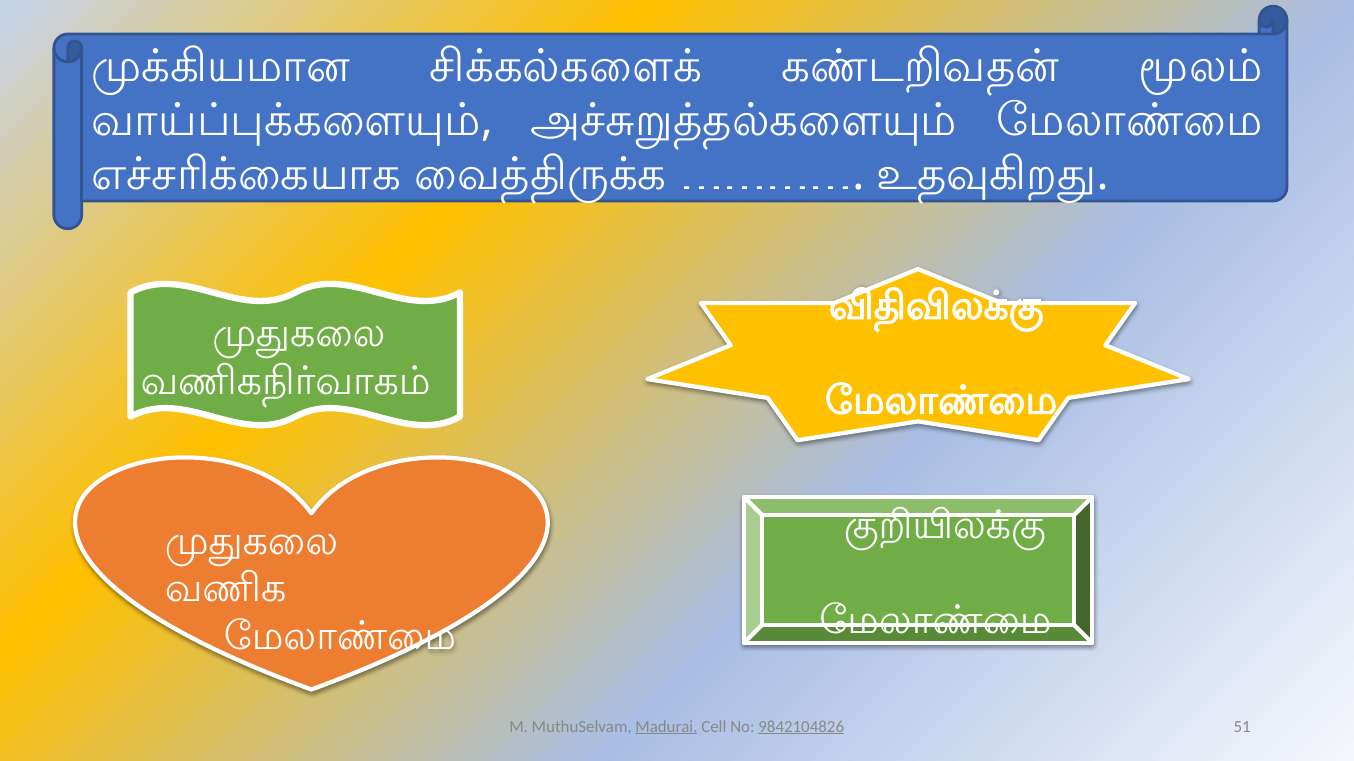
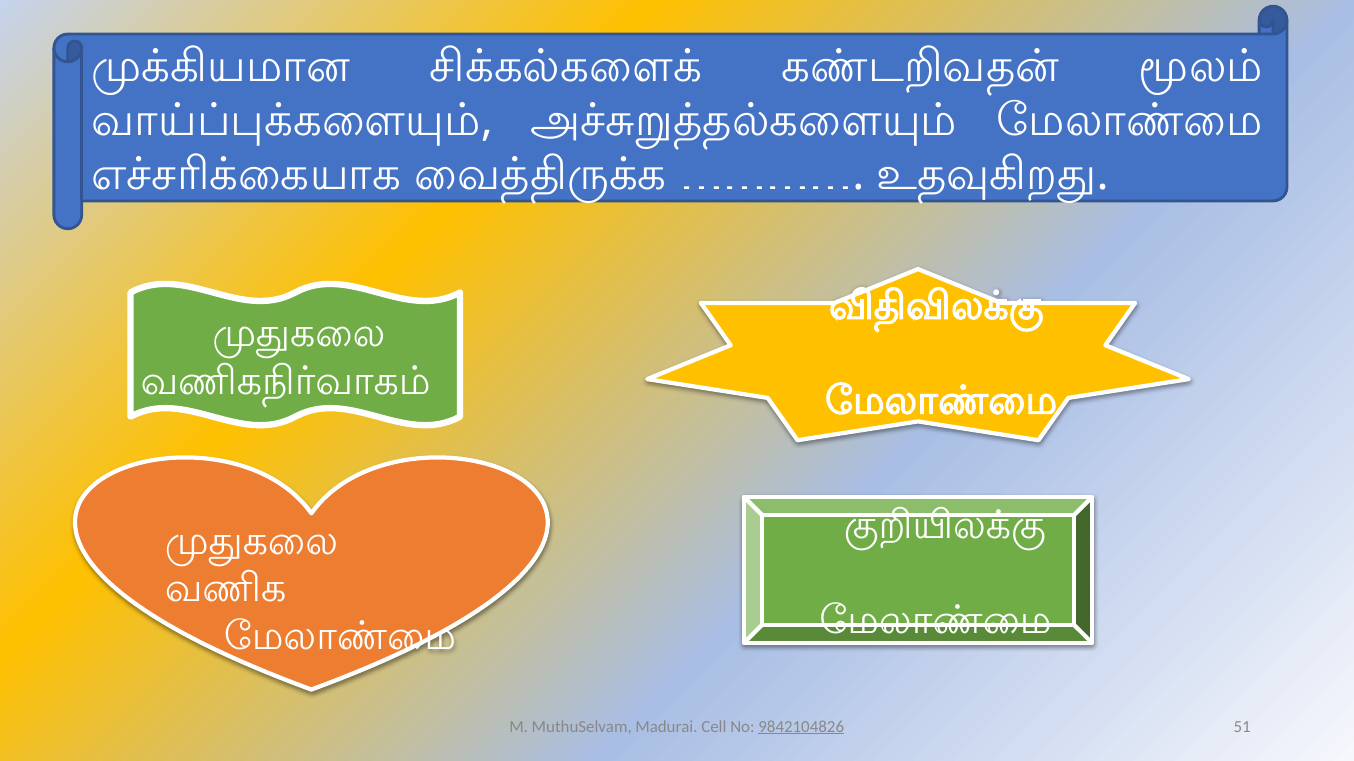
Madurai underline: present -> none
